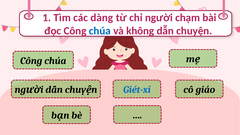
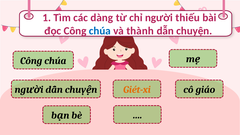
chạm: chạm -> thiếu
không: không -> thành
Giét-xi colour: blue -> orange
